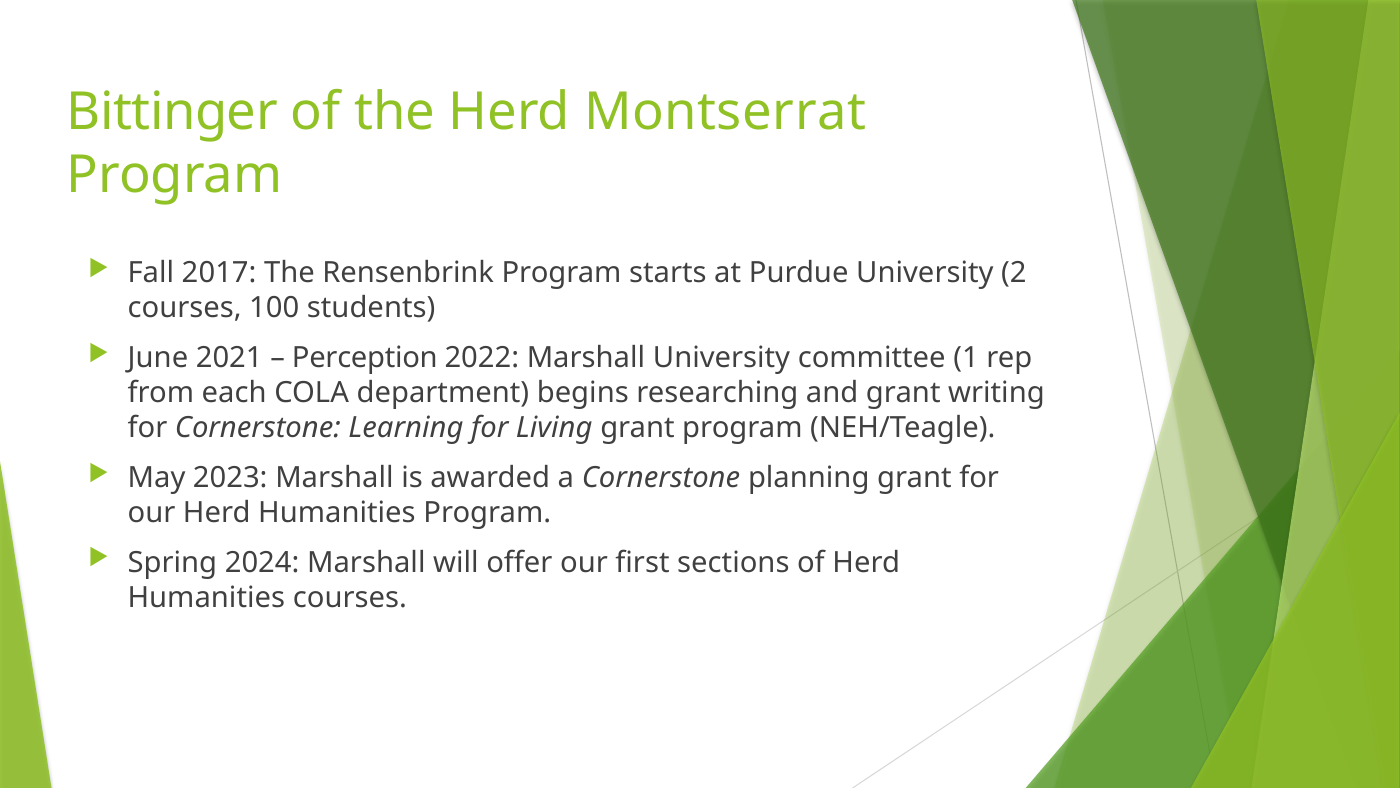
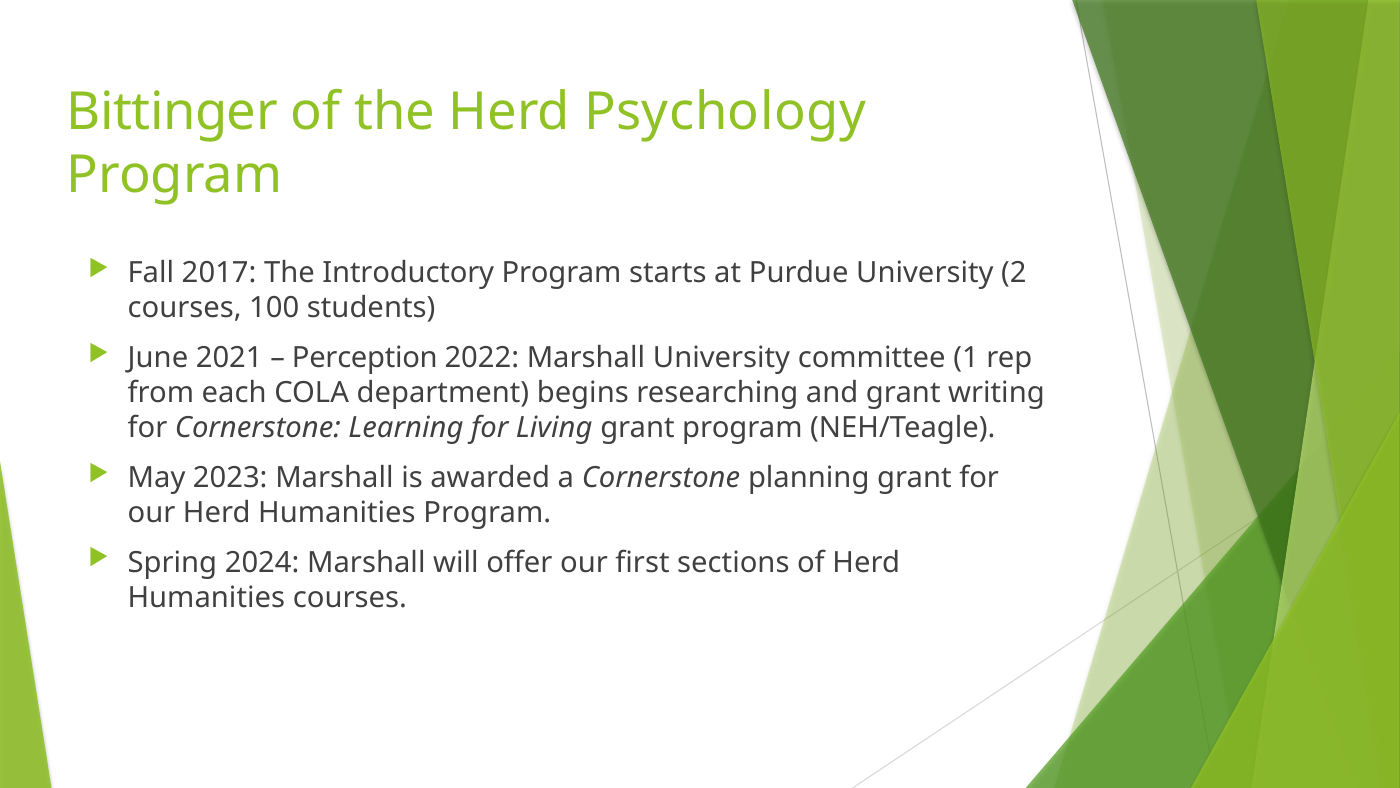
Montserrat: Montserrat -> Psychology
Rensenbrink: Rensenbrink -> Introductory
